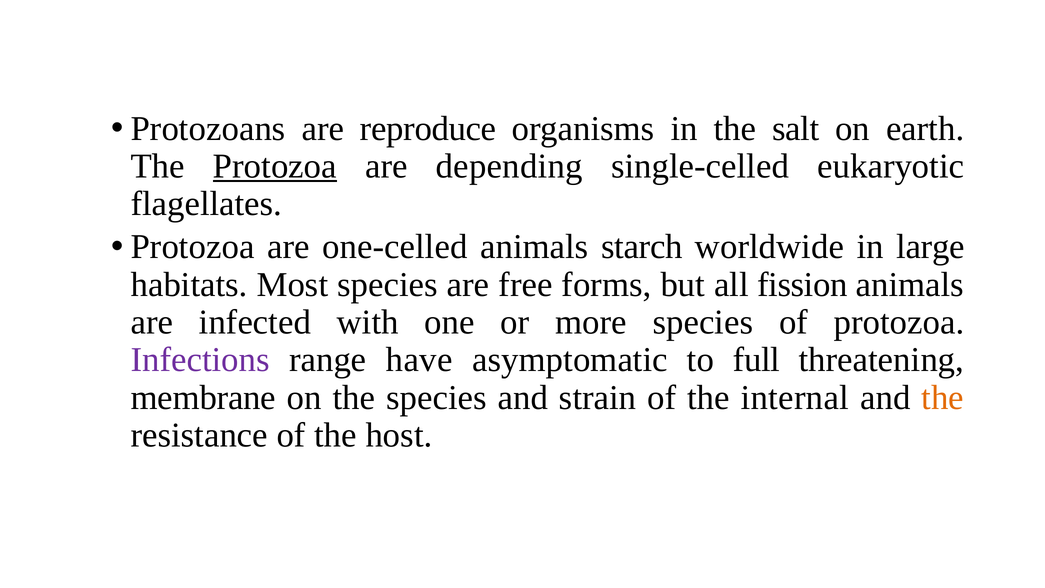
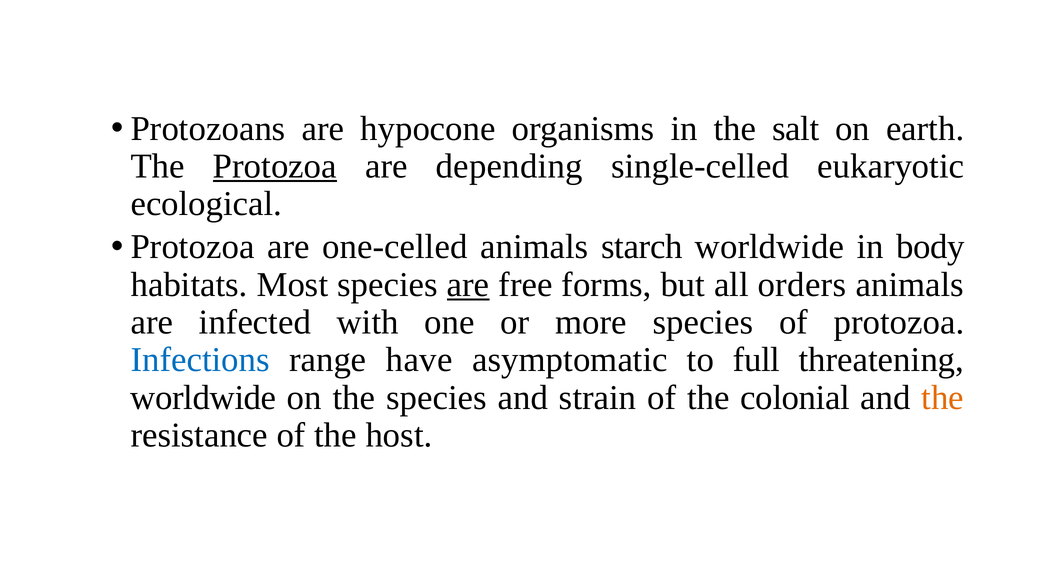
reproduce: reproduce -> hypocone
flagellates: flagellates -> ecological
large: large -> body
are at (468, 285) underline: none -> present
fission: fission -> orders
Infections colour: purple -> blue
membrane at (203, 397): membrane -> worldwide
internal: internal -> colonial
